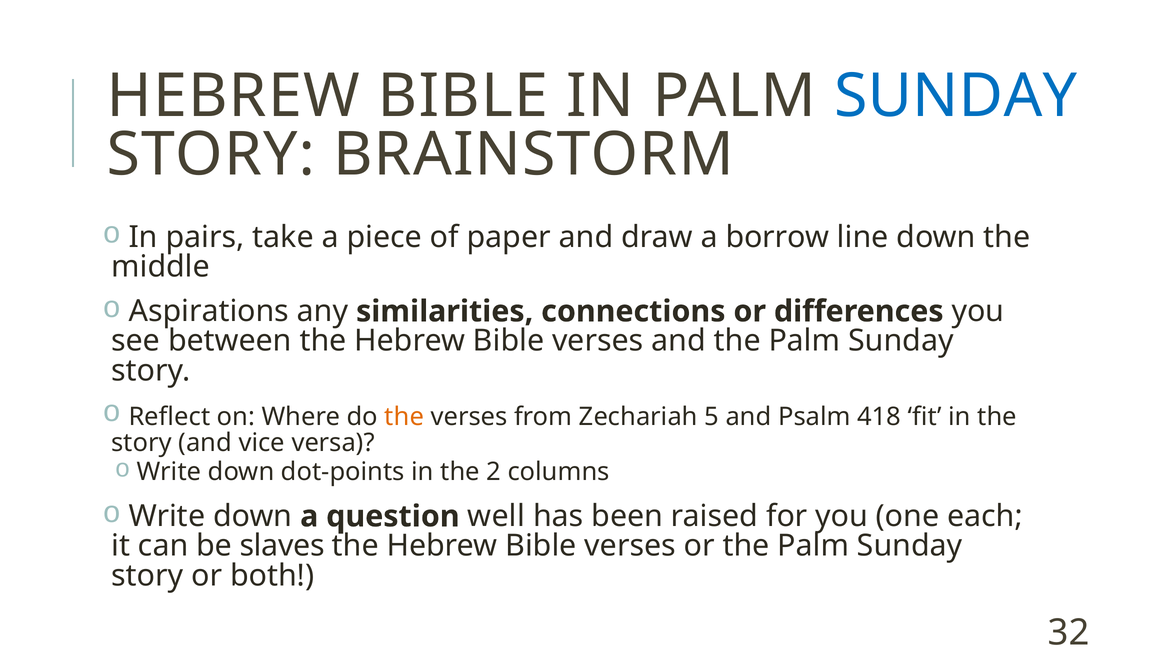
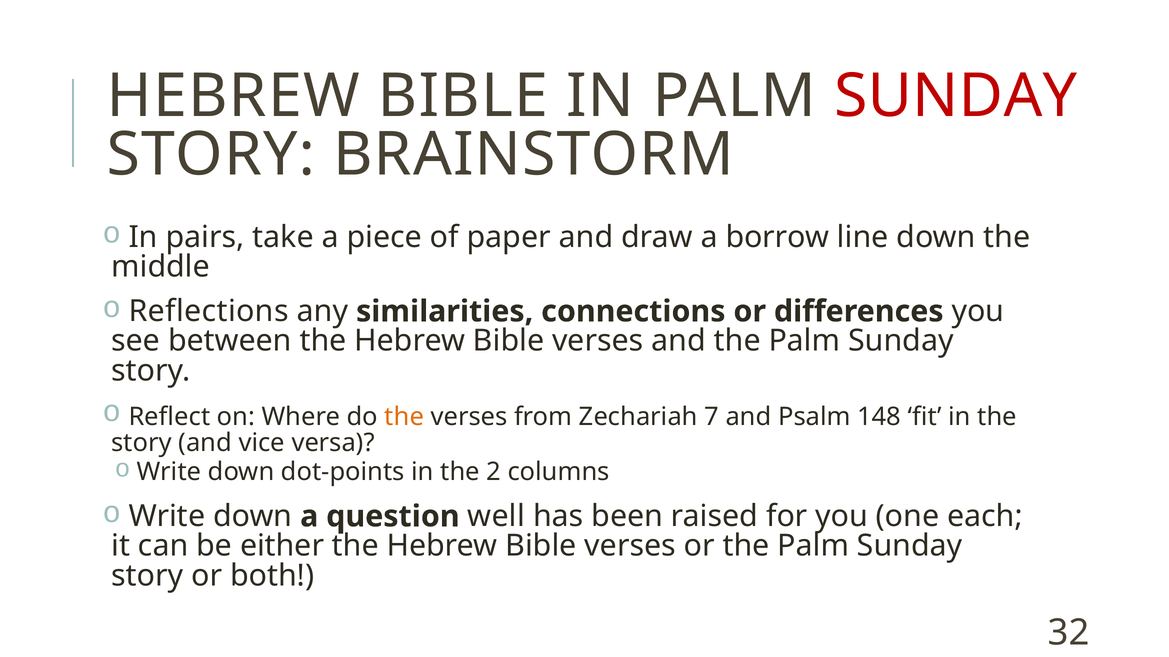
SUNDAY at (956, 96) colour: blue -> red
Aspirations: Aspirations -> Reflections
5: 5 -> 7
418: 418 -> 148
slaves: slaves -> either
